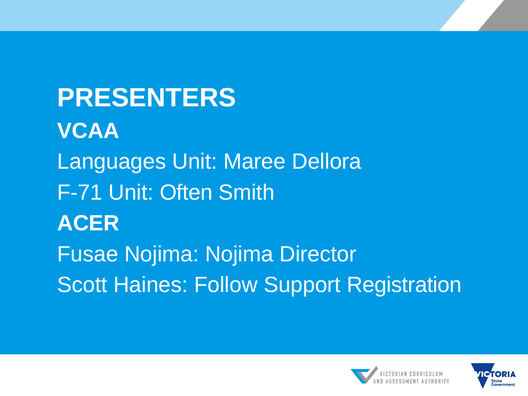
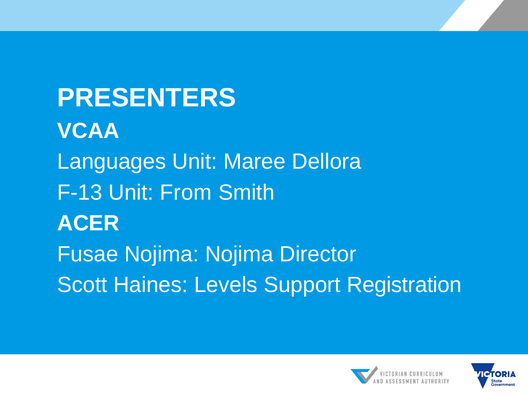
F-71: F-71 -> F-13
Often: Often -> From
Follow: Follow -> Levels
